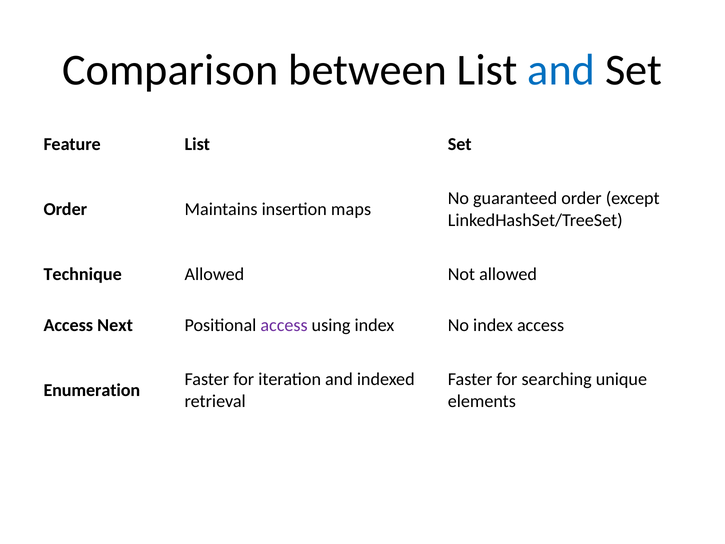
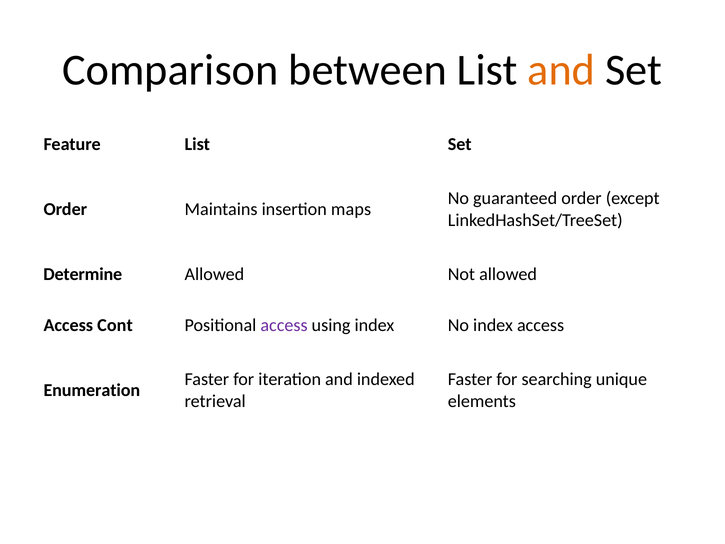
and at (561, 70) colour: blue -> orange
Technique: Technique -> Determine
Next: Next -> Cont
